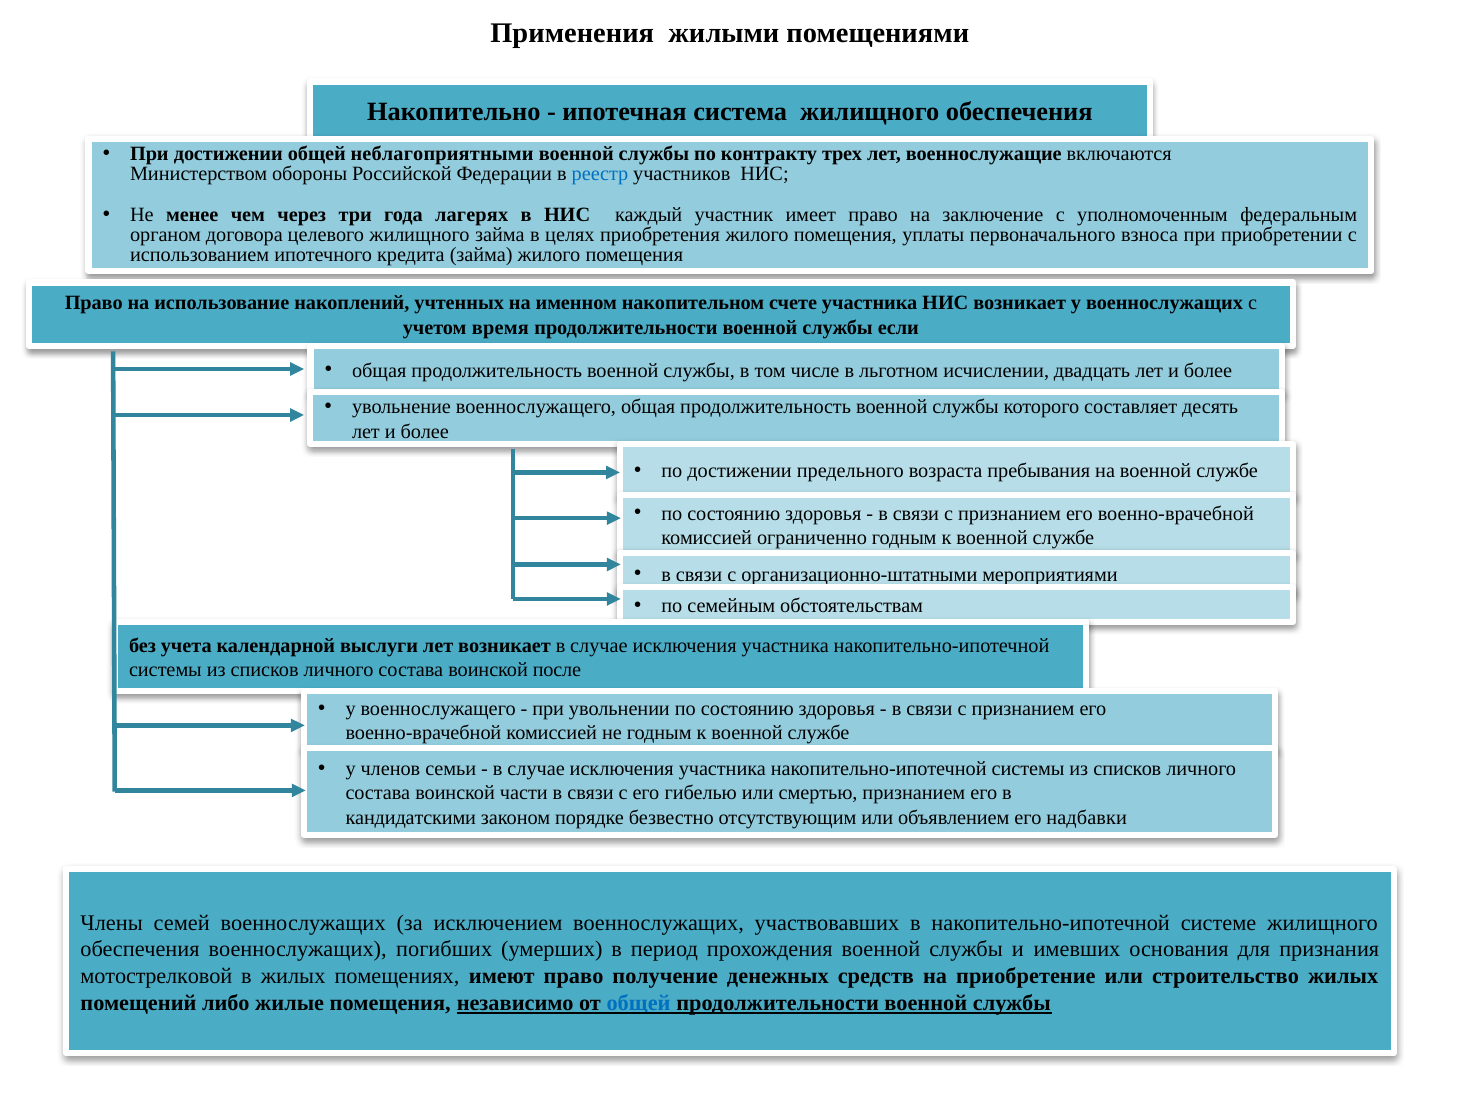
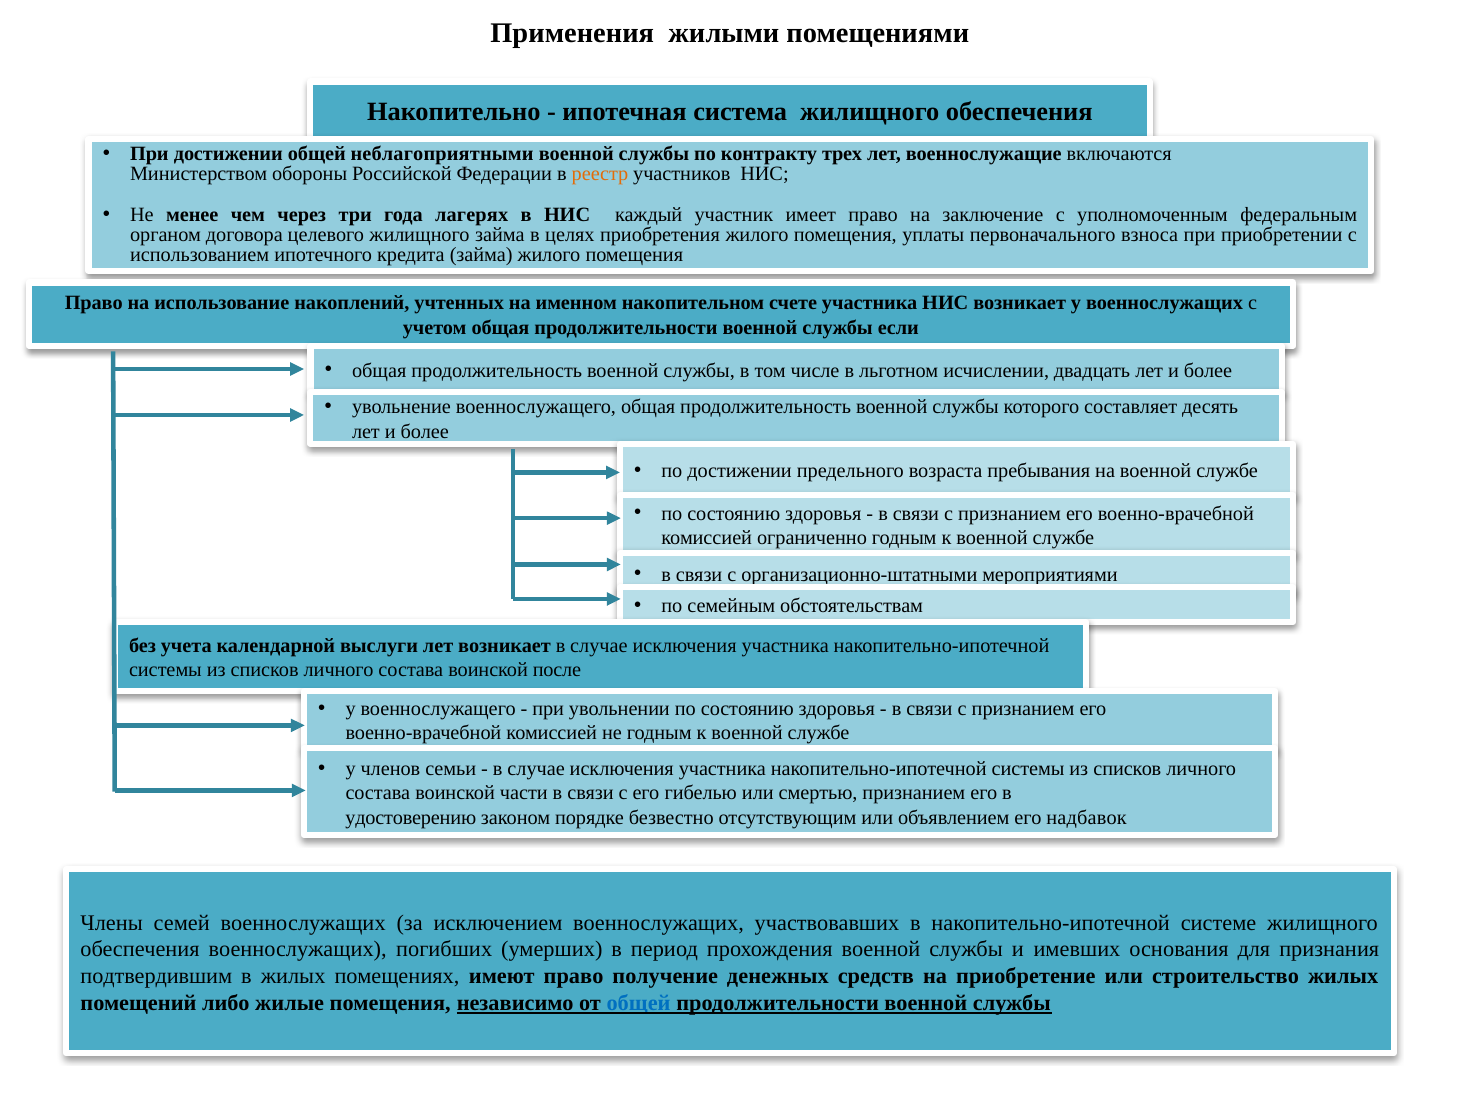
реестр colour: blue -> orange
учетом время: время -> общая
кандидатскими: кандидатскими -> удостоверению
надбавки: надбавки -> надбавок
мотострелковой: мотострелковой -> подтвердившим
